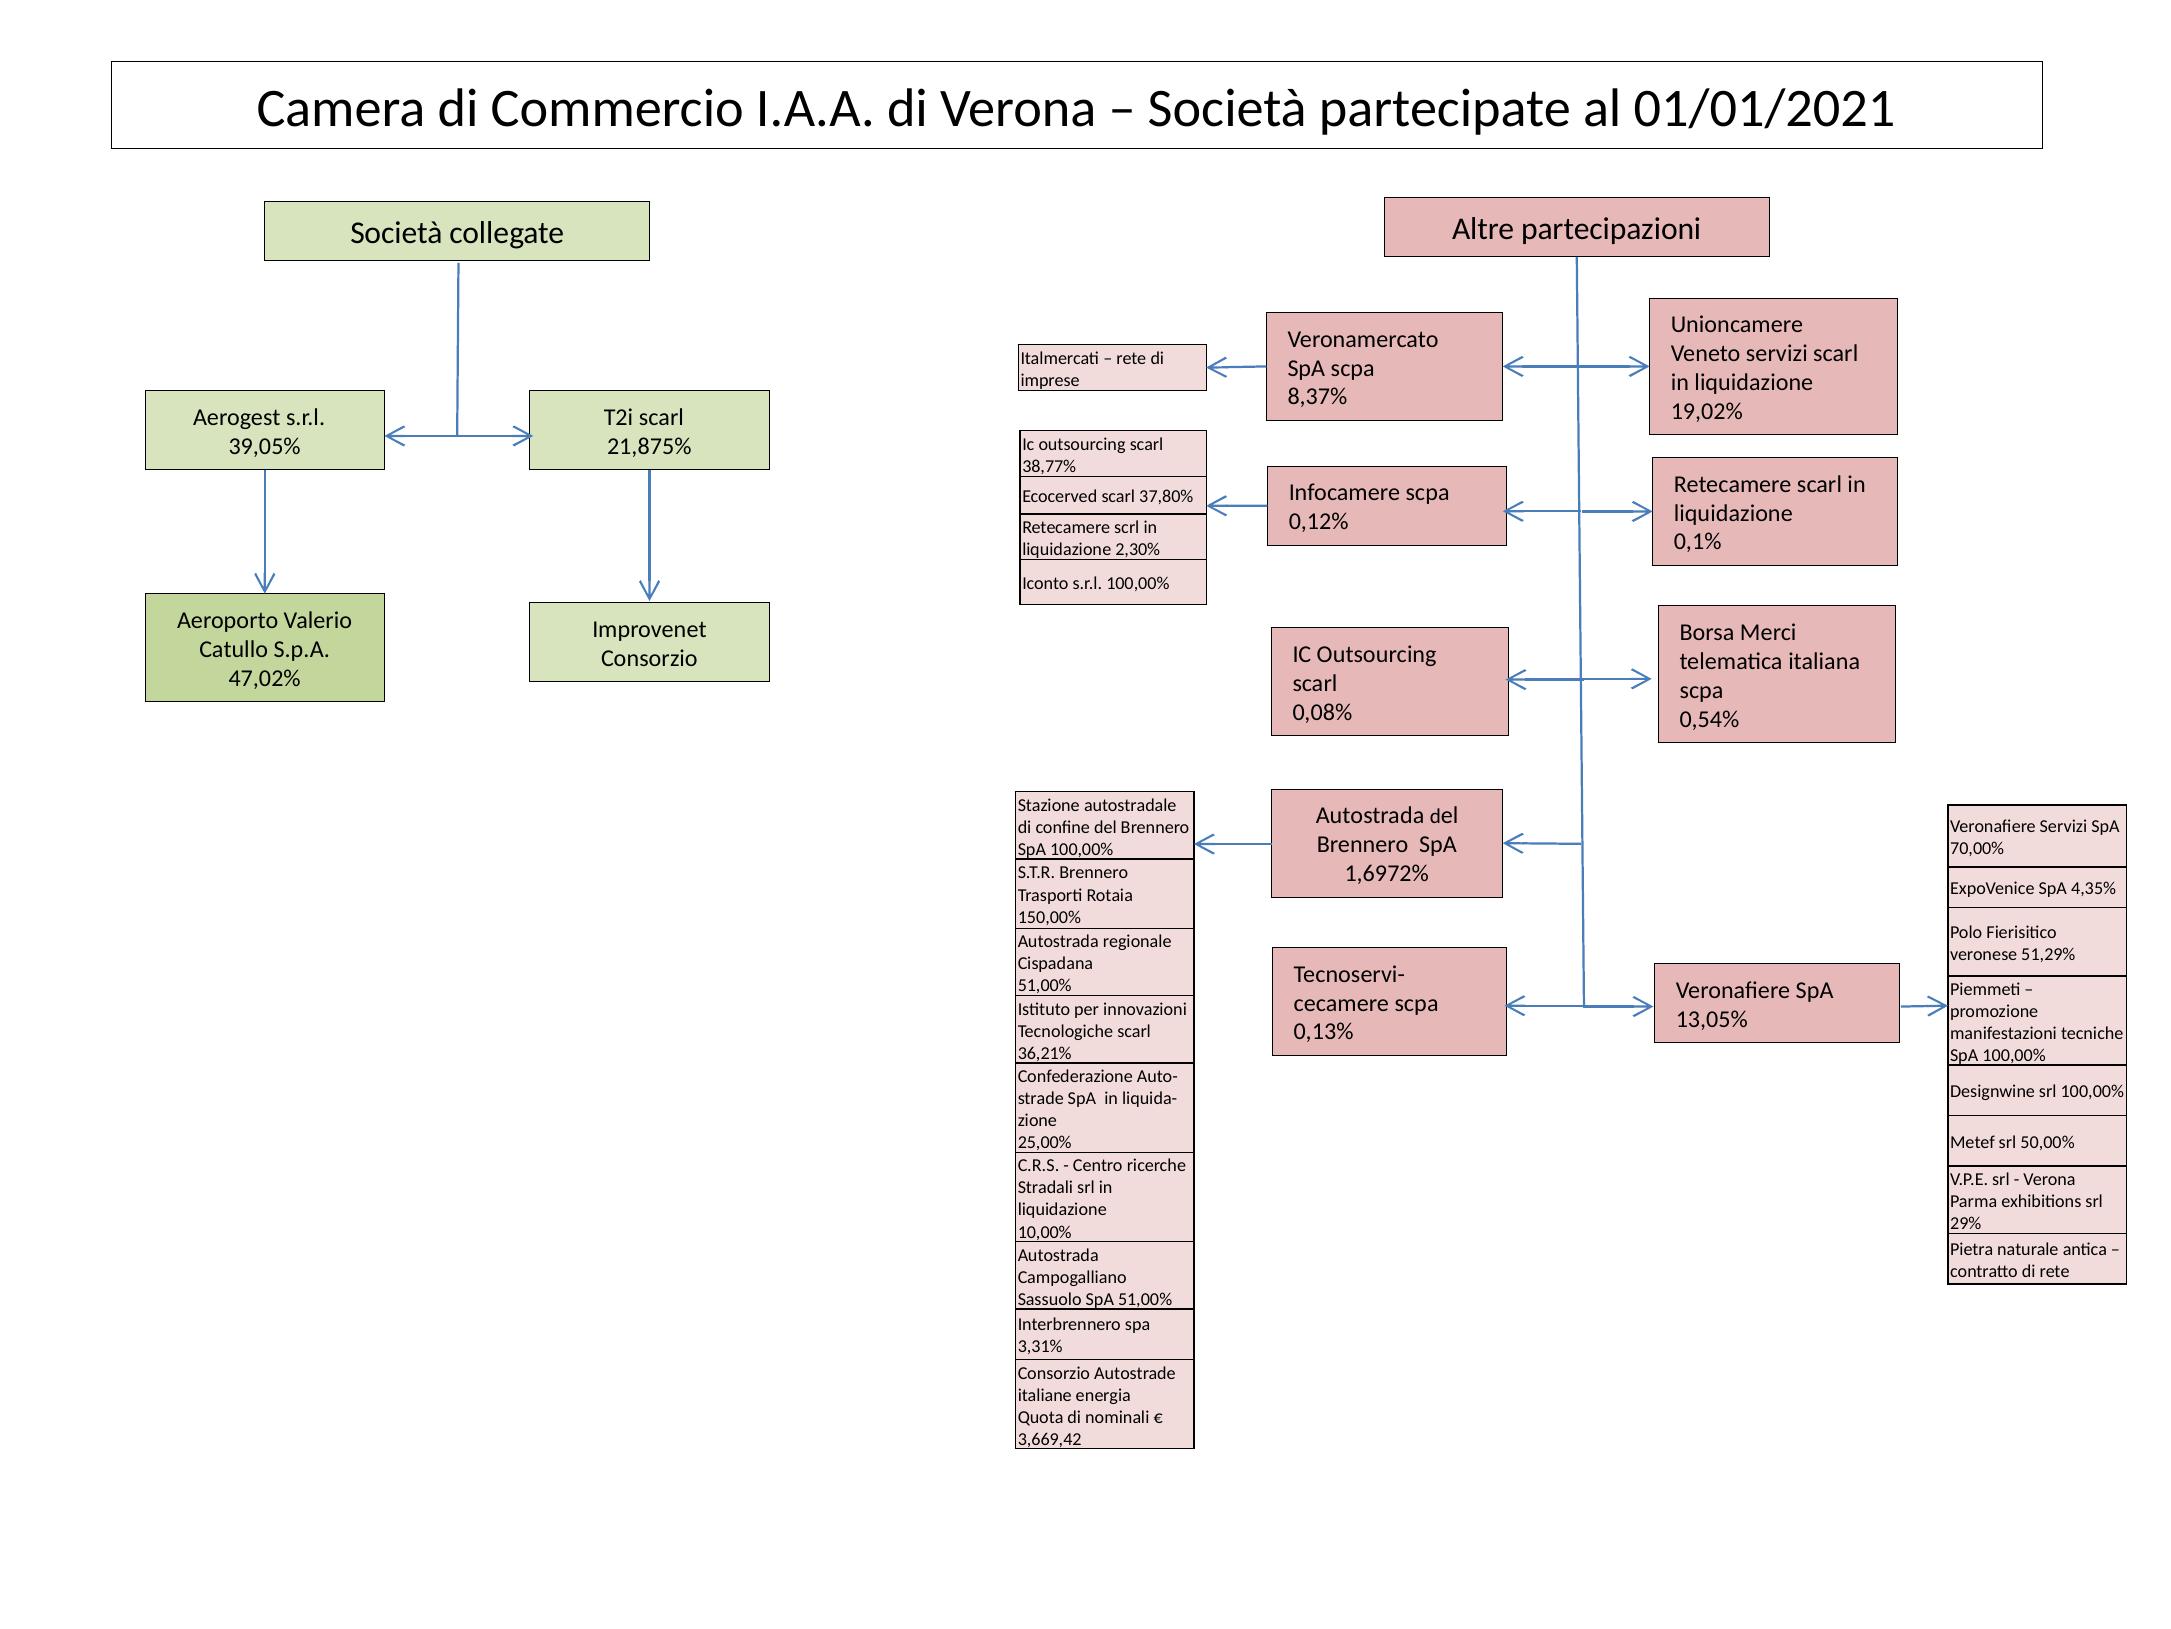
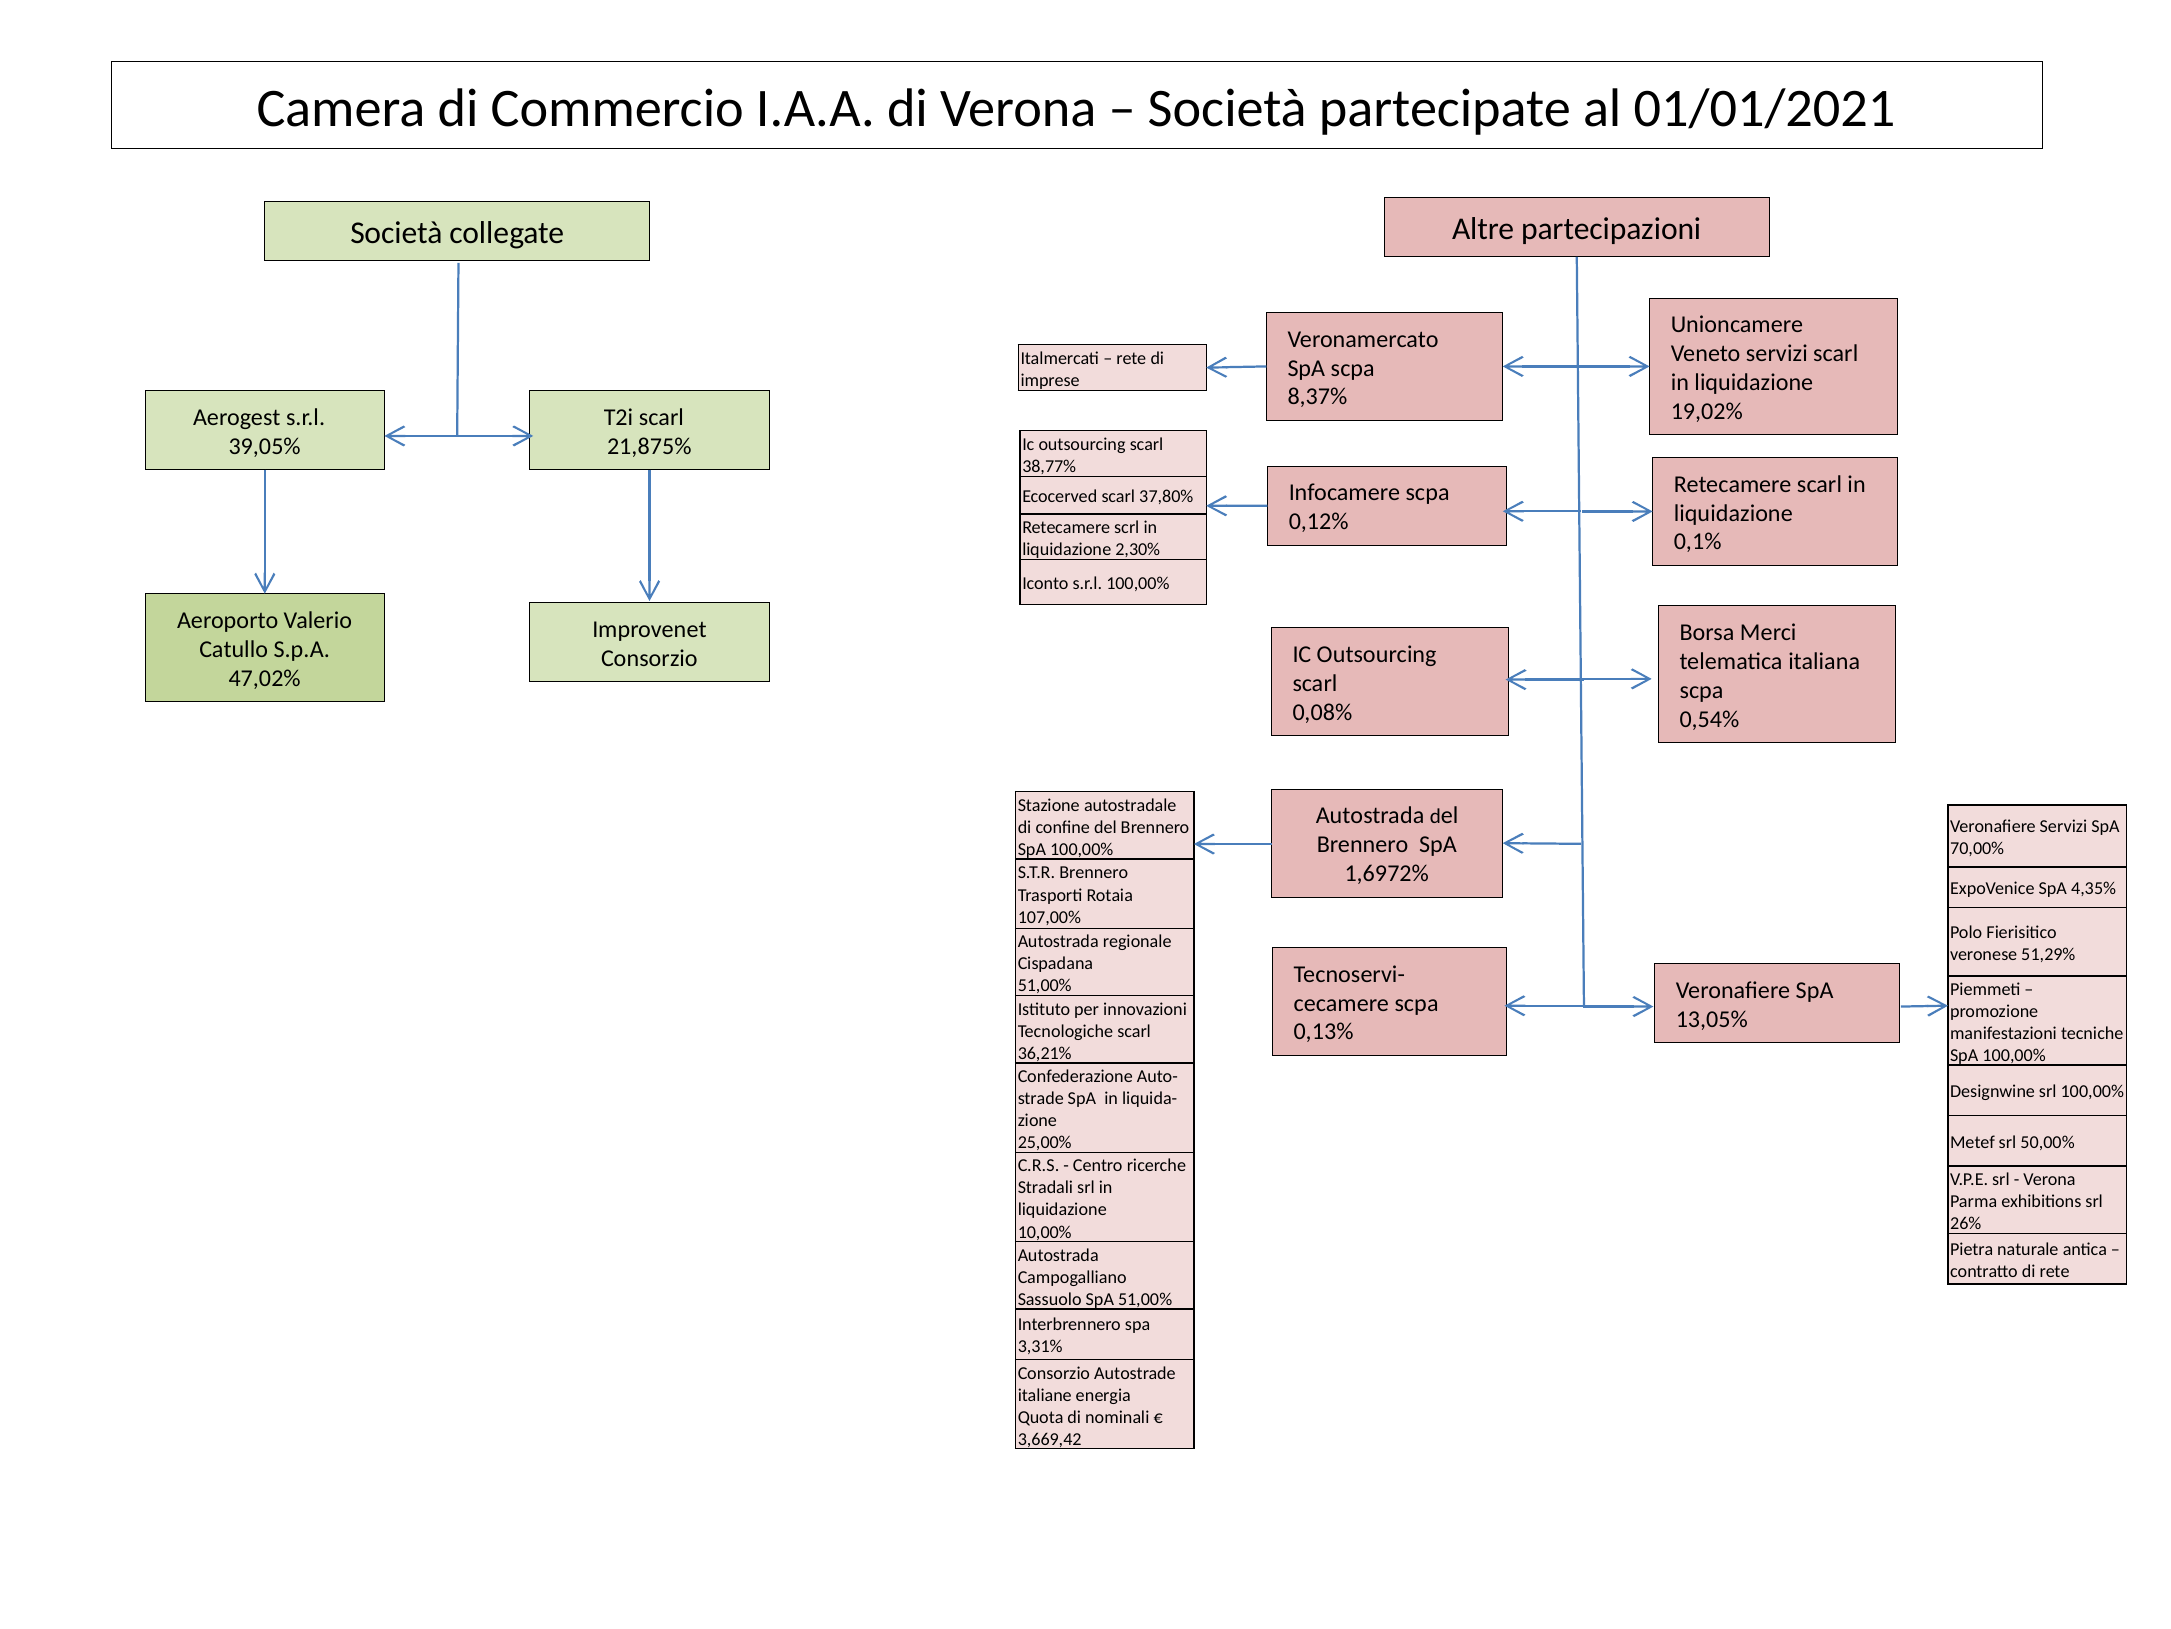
150,00%: 150,00% -> 107,00%
29%: 29% -> 26%
